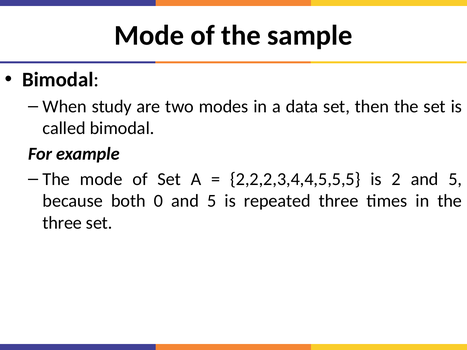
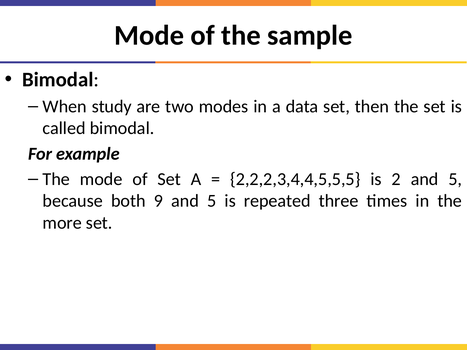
0: 0 -> 9
three at (62, 223): three -> more
